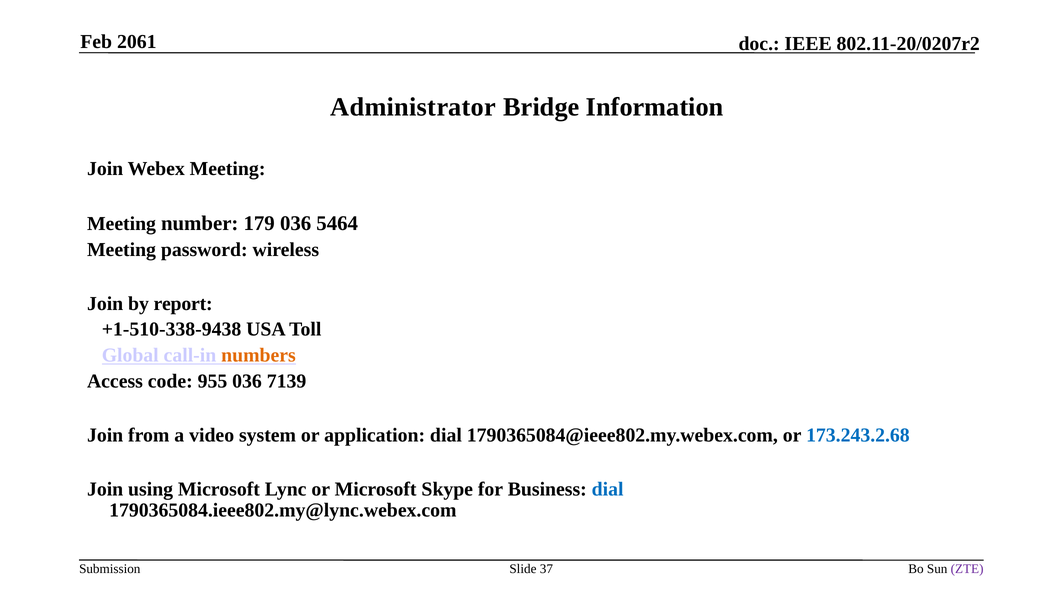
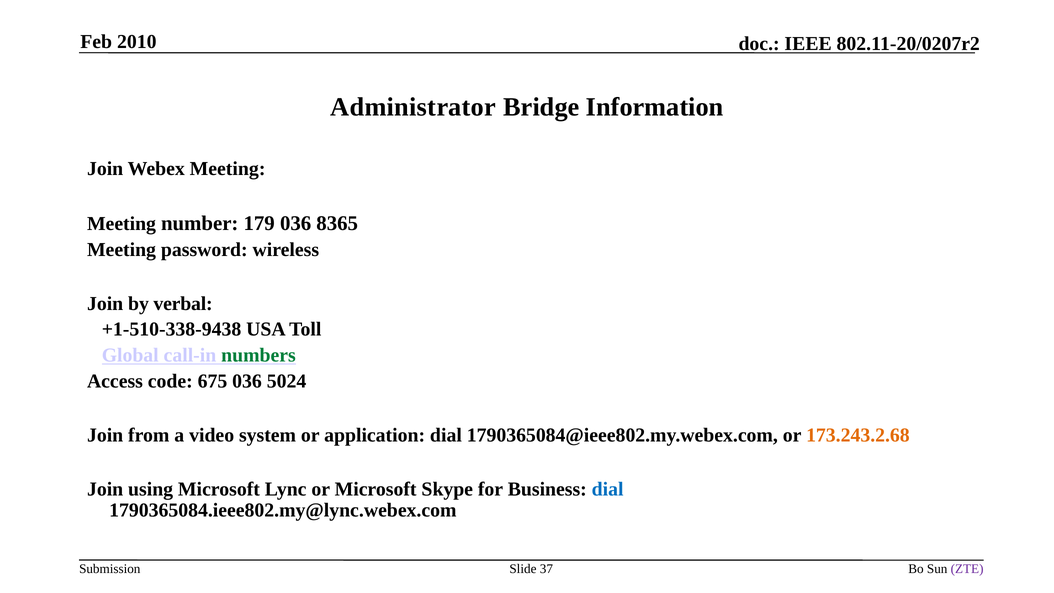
2061: 2061 -> 2010
5464: 5464 -> 8365
report: report -> verbal
numbers colour: orange -> green
955: 955 -> 675
7139: 7139 -> 5024
173.243.2.68 colour: blue -> orange
